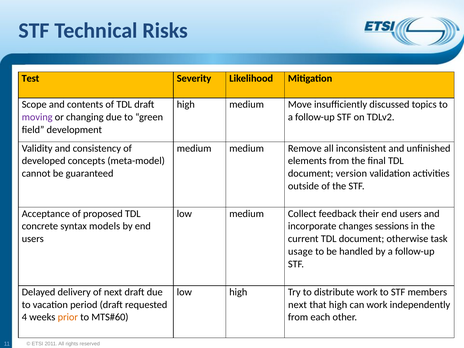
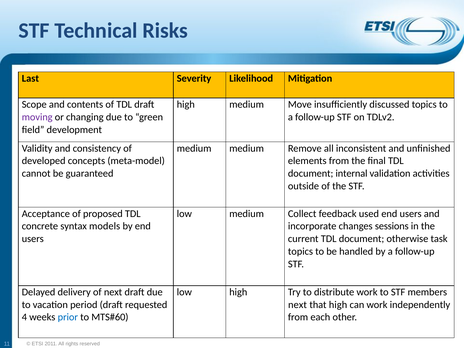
Test: Test -> Last
version: version -> internal
their: their -> used
usage at (300, 251): usage -> topics
prior colour: orange -> blue
